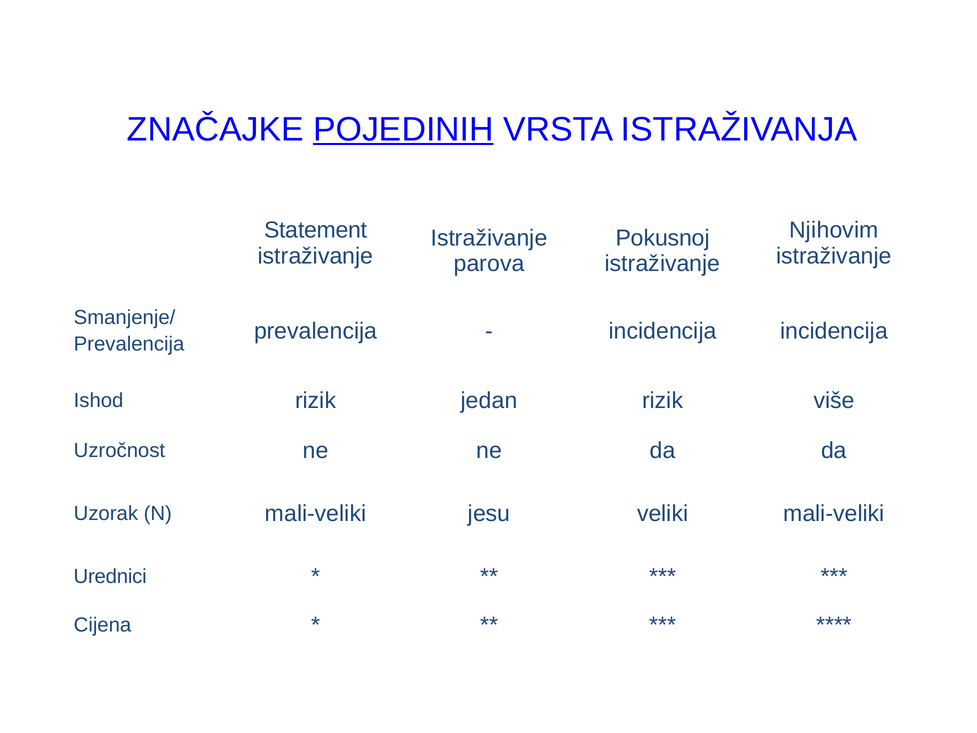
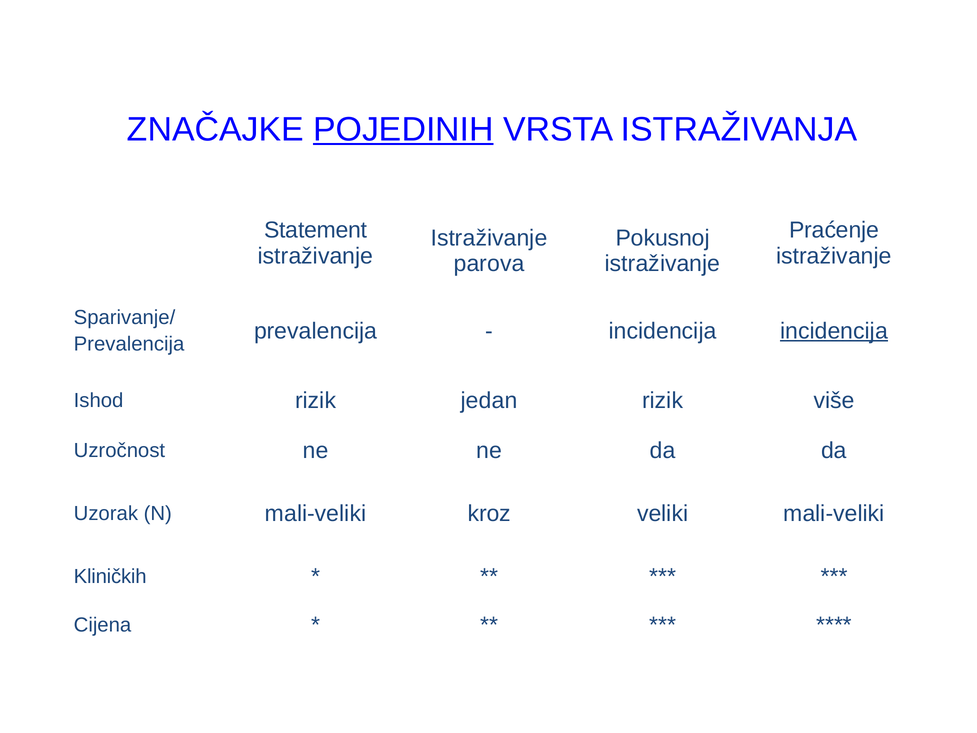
Njihovim: Njihovim -> Praćenje
Smanjenje/: Smanjenje/ -> Sparivanje/
incidencija at (834, 331) underline: none -> present
jesu: jesu -> kroz
Urednici: Urednici -> Kliničkih
